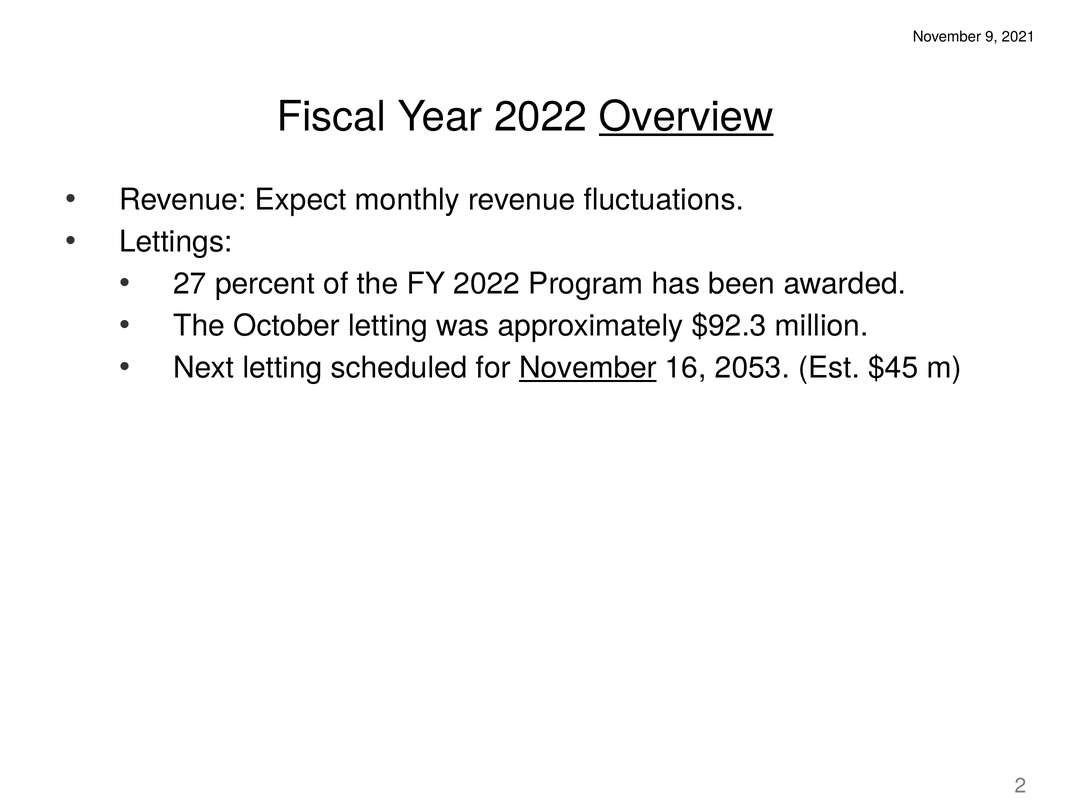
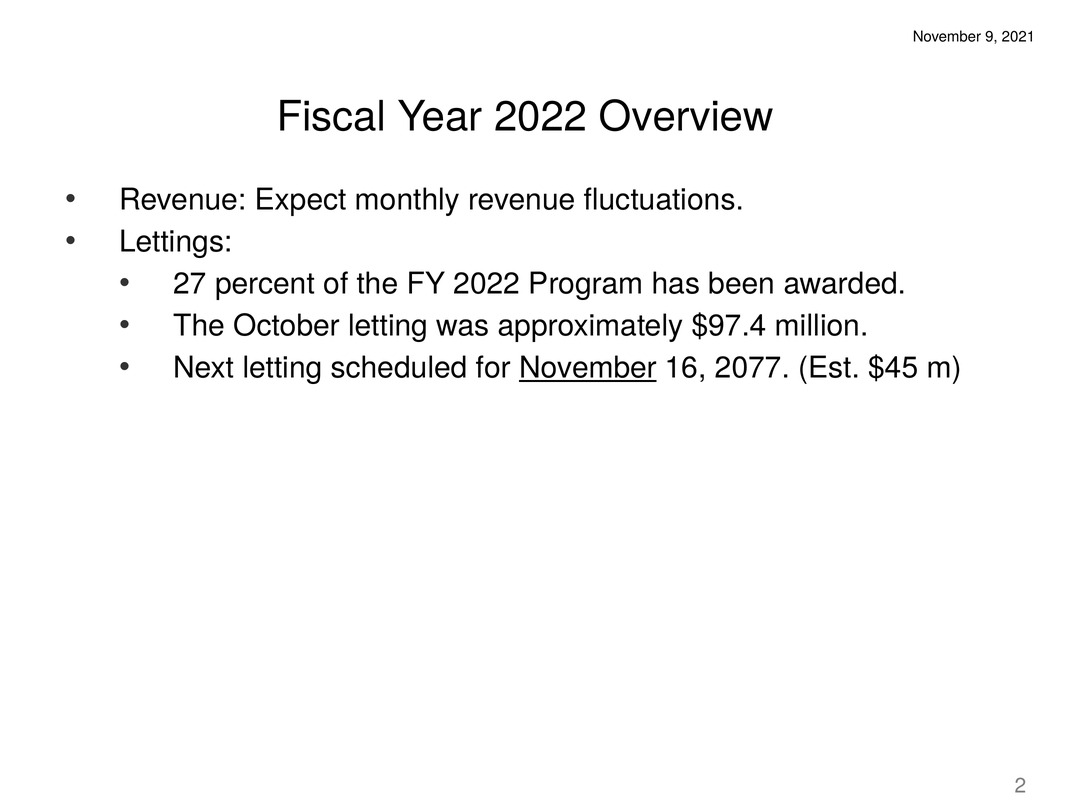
Overview underline: present -> none
$92.3: $92.3 -> $97.4
2053: 2053 -> 2077
